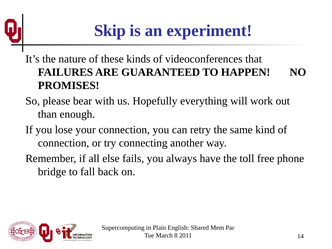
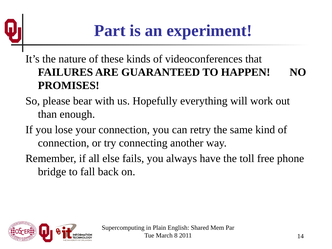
Skip: Skip -> Part
